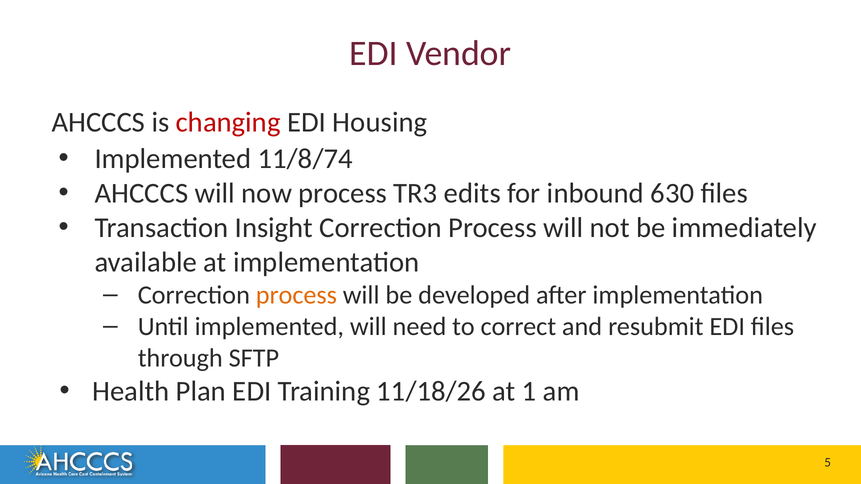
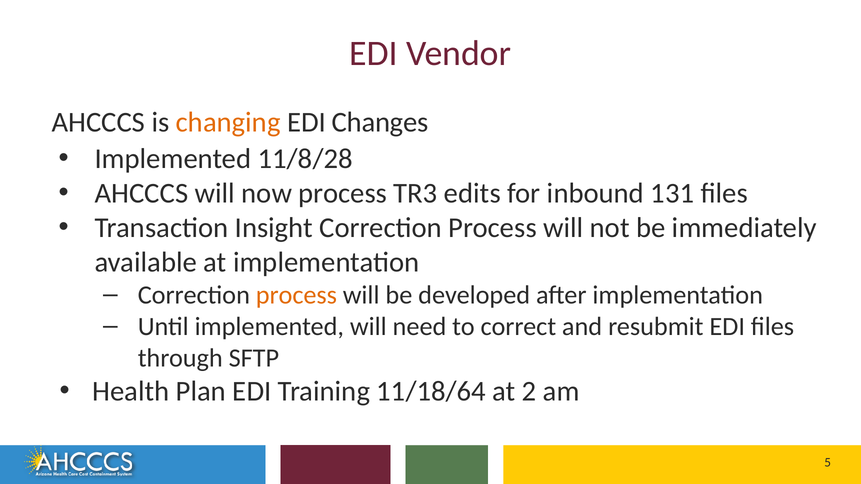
changing colour: red -> orange
Housing: Housing -> Changes
11/8/74: 11/8/74 -> 11/8/28
630: 630 -> 131
11/18/26: 11/18/26 -> 11/18/64
1: 1 -> 2
